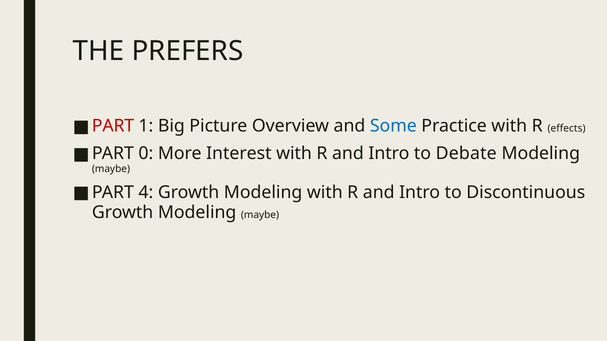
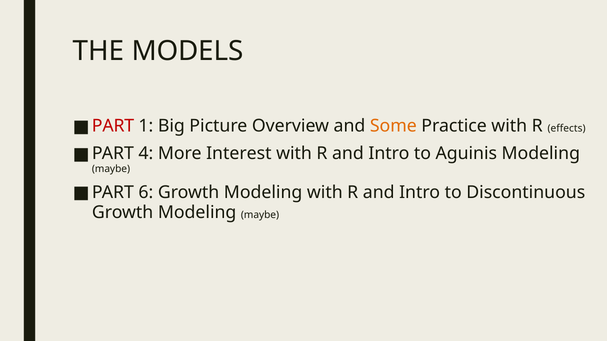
PREFERS: PREFERS -> MODELS
Some colour: blue -> orange
0: 0 -> 4
Debate: Debate -> Aguinis
4: 4 -> 6
